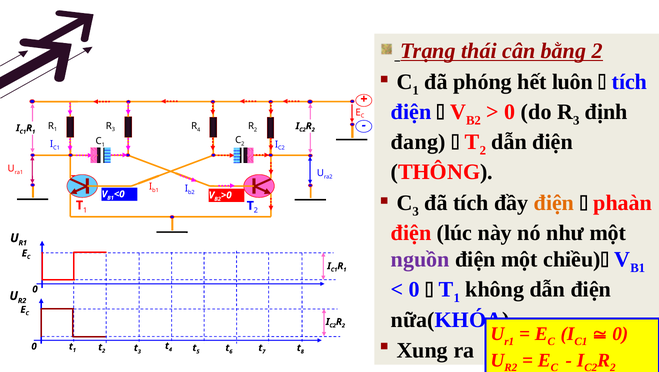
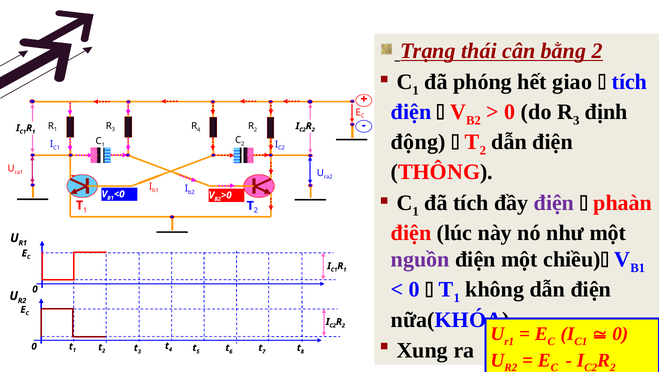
luôn: luôn -> giao
đang: đang -> động
3 at (416, 211): 3 -> 1
điện at (554, 203) colour: orange -> purple
